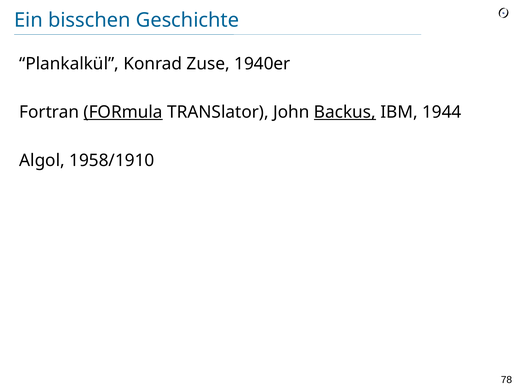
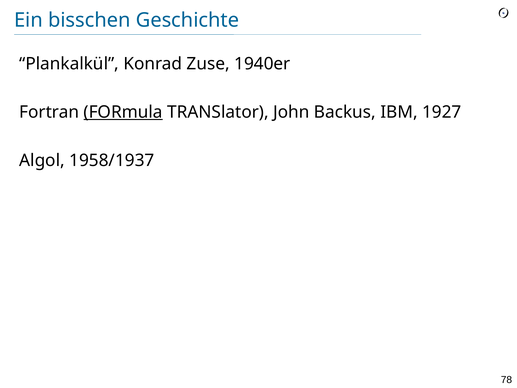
Backus underline: present -> none
1944: 1944 -> 1927
1958/1910: 1958/1910 -> 1958/1937
